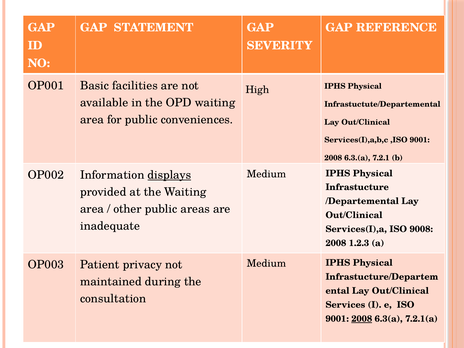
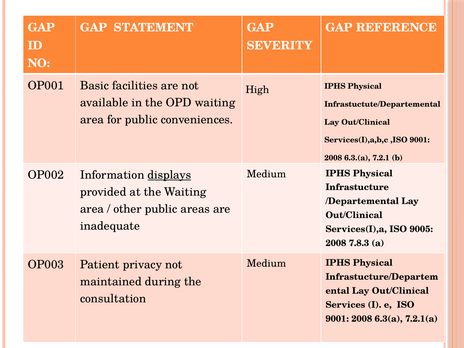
9008: 9008 -> 9005
1.2.3: 1.2.3 -> 7.8.3
2008 at (362, 319) underline: present -> none
